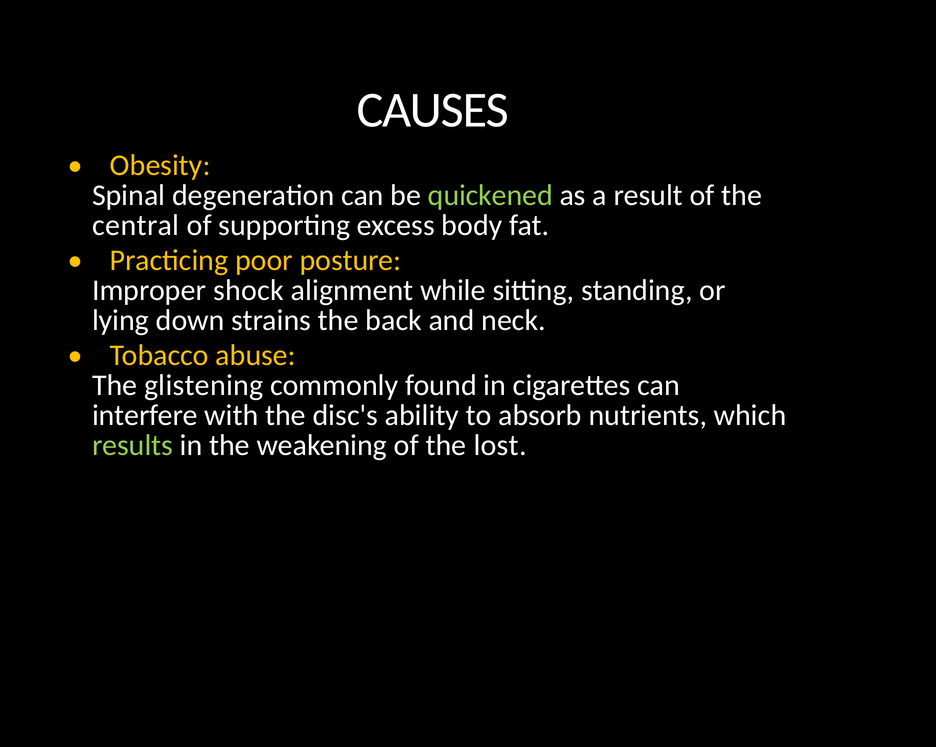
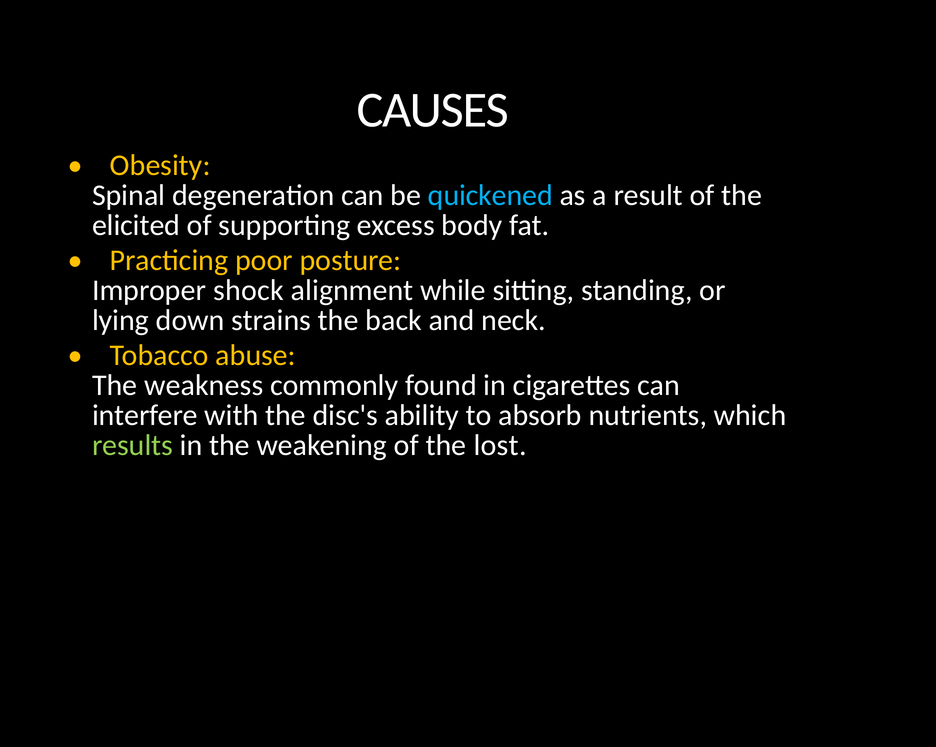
quickened colour: light green -> light blue
central: central -> elicited
glistening: glistening -> weakness
